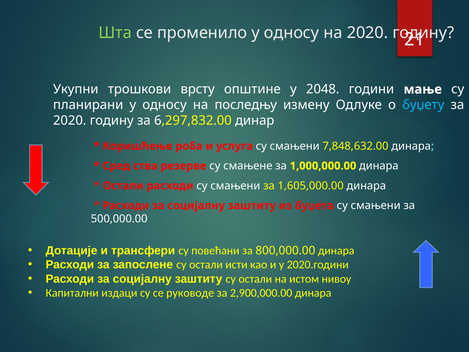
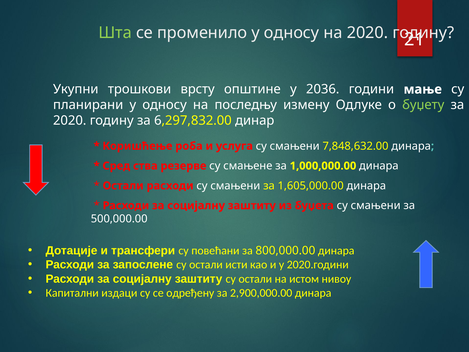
2048: 2048 -> 2036
буџету colour: light blue -> light green
руководе: руководе -> одређену
